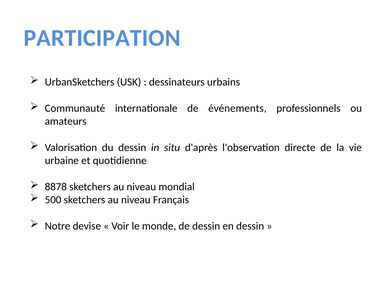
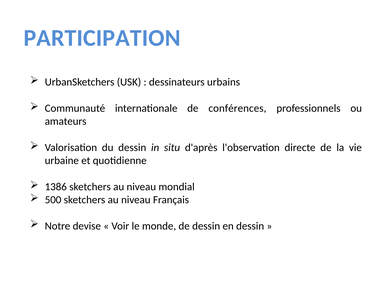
événements: événements -> conférences
8878: 8878 -> 1386
